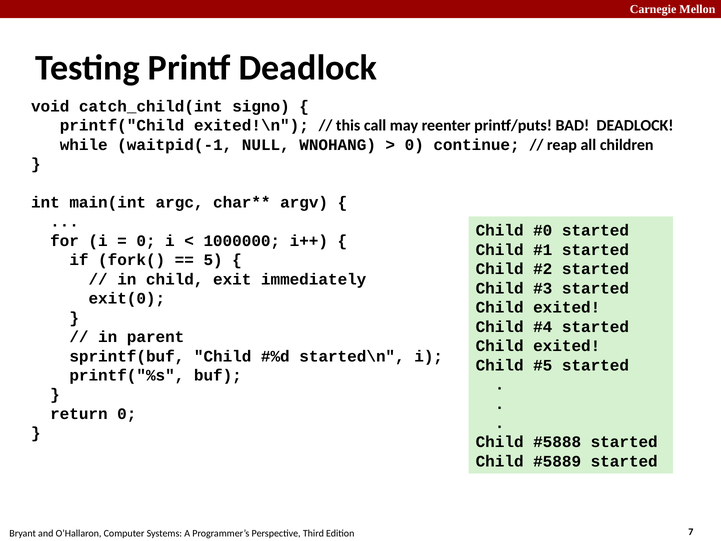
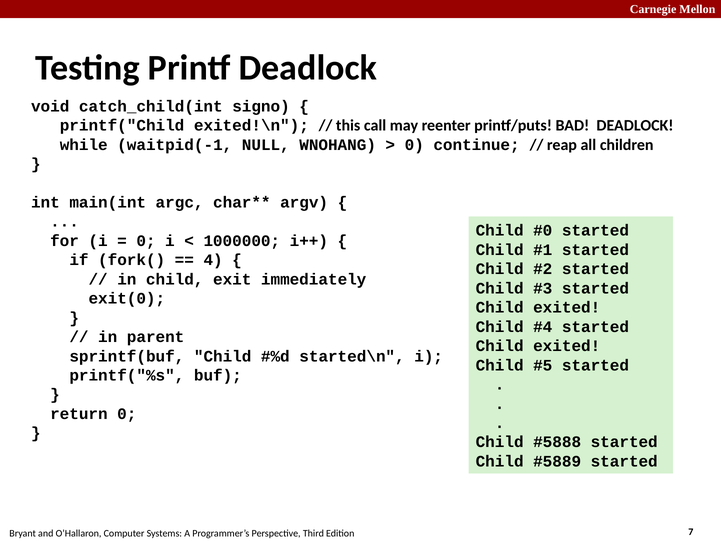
5: 5 -> 4
